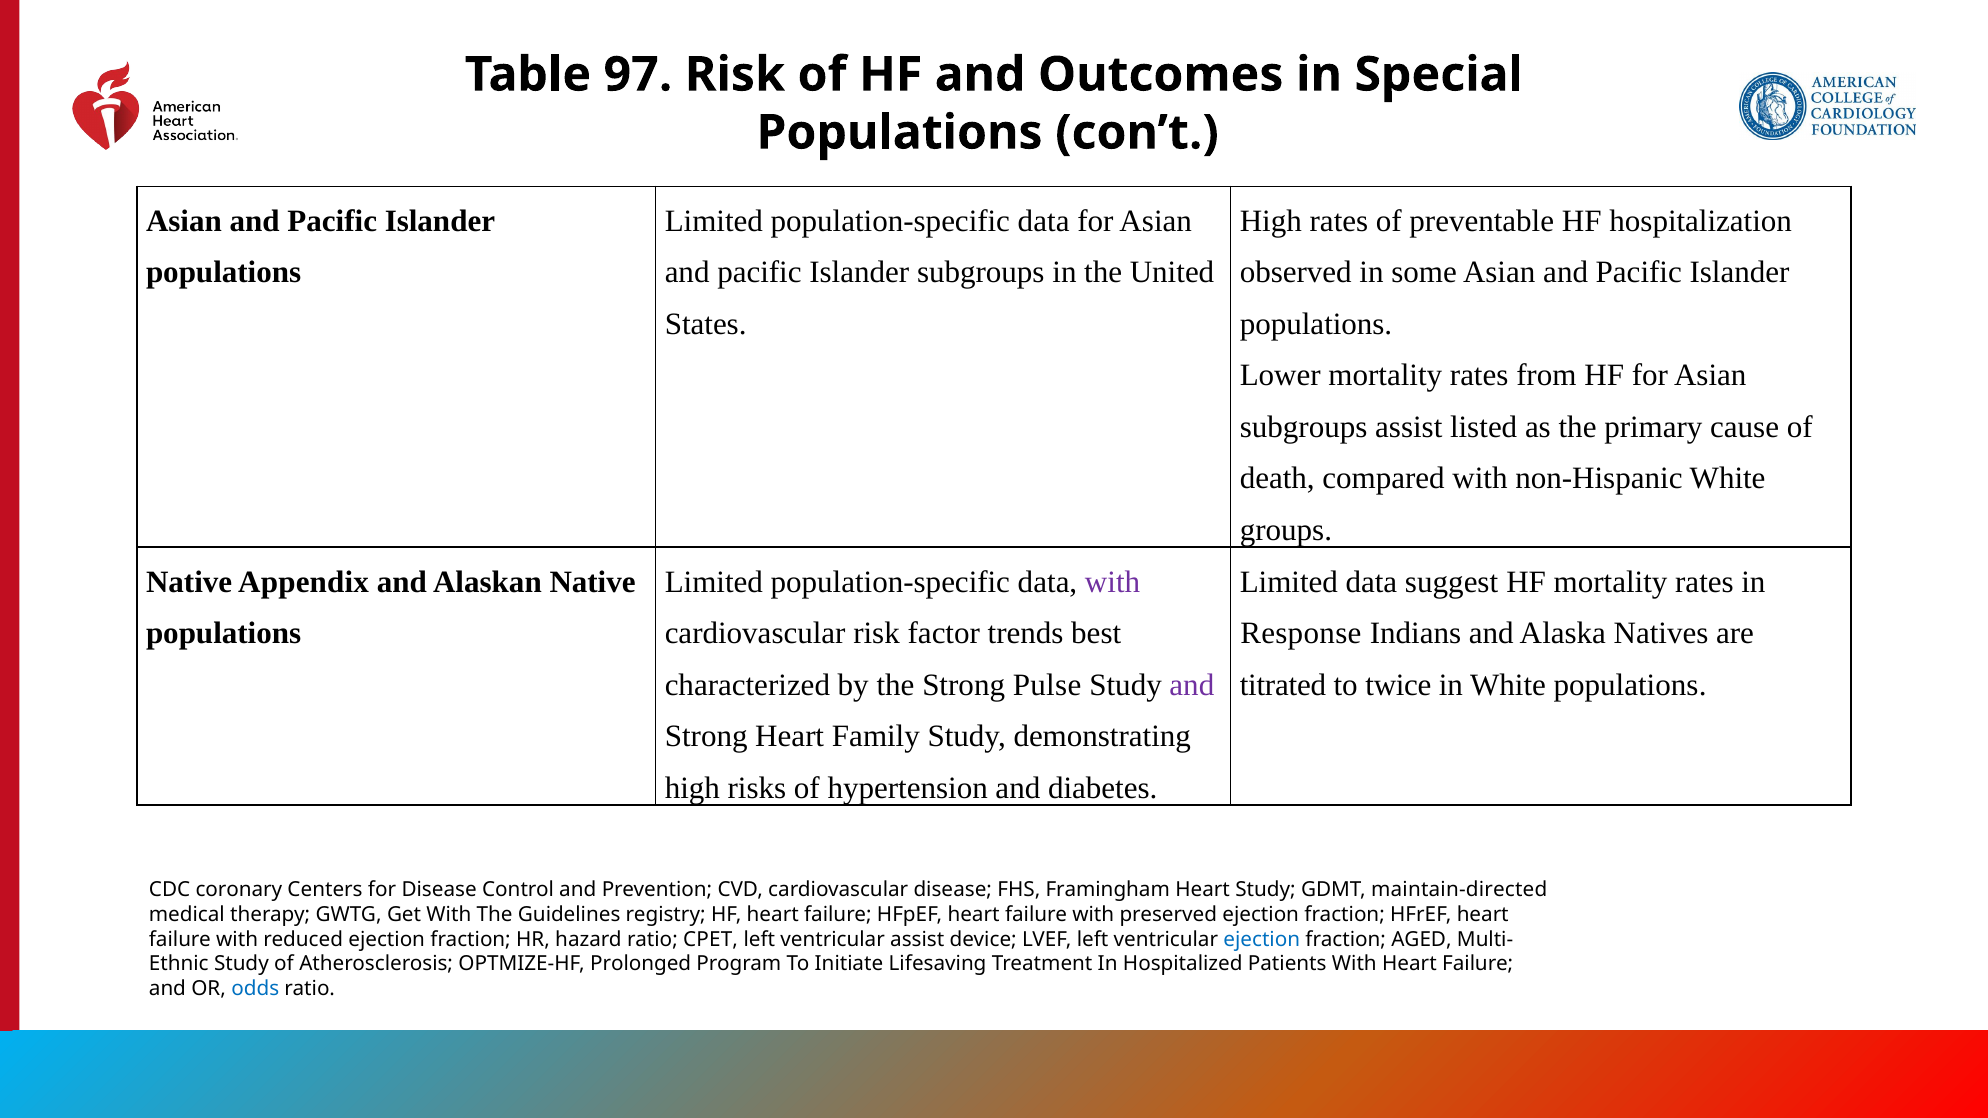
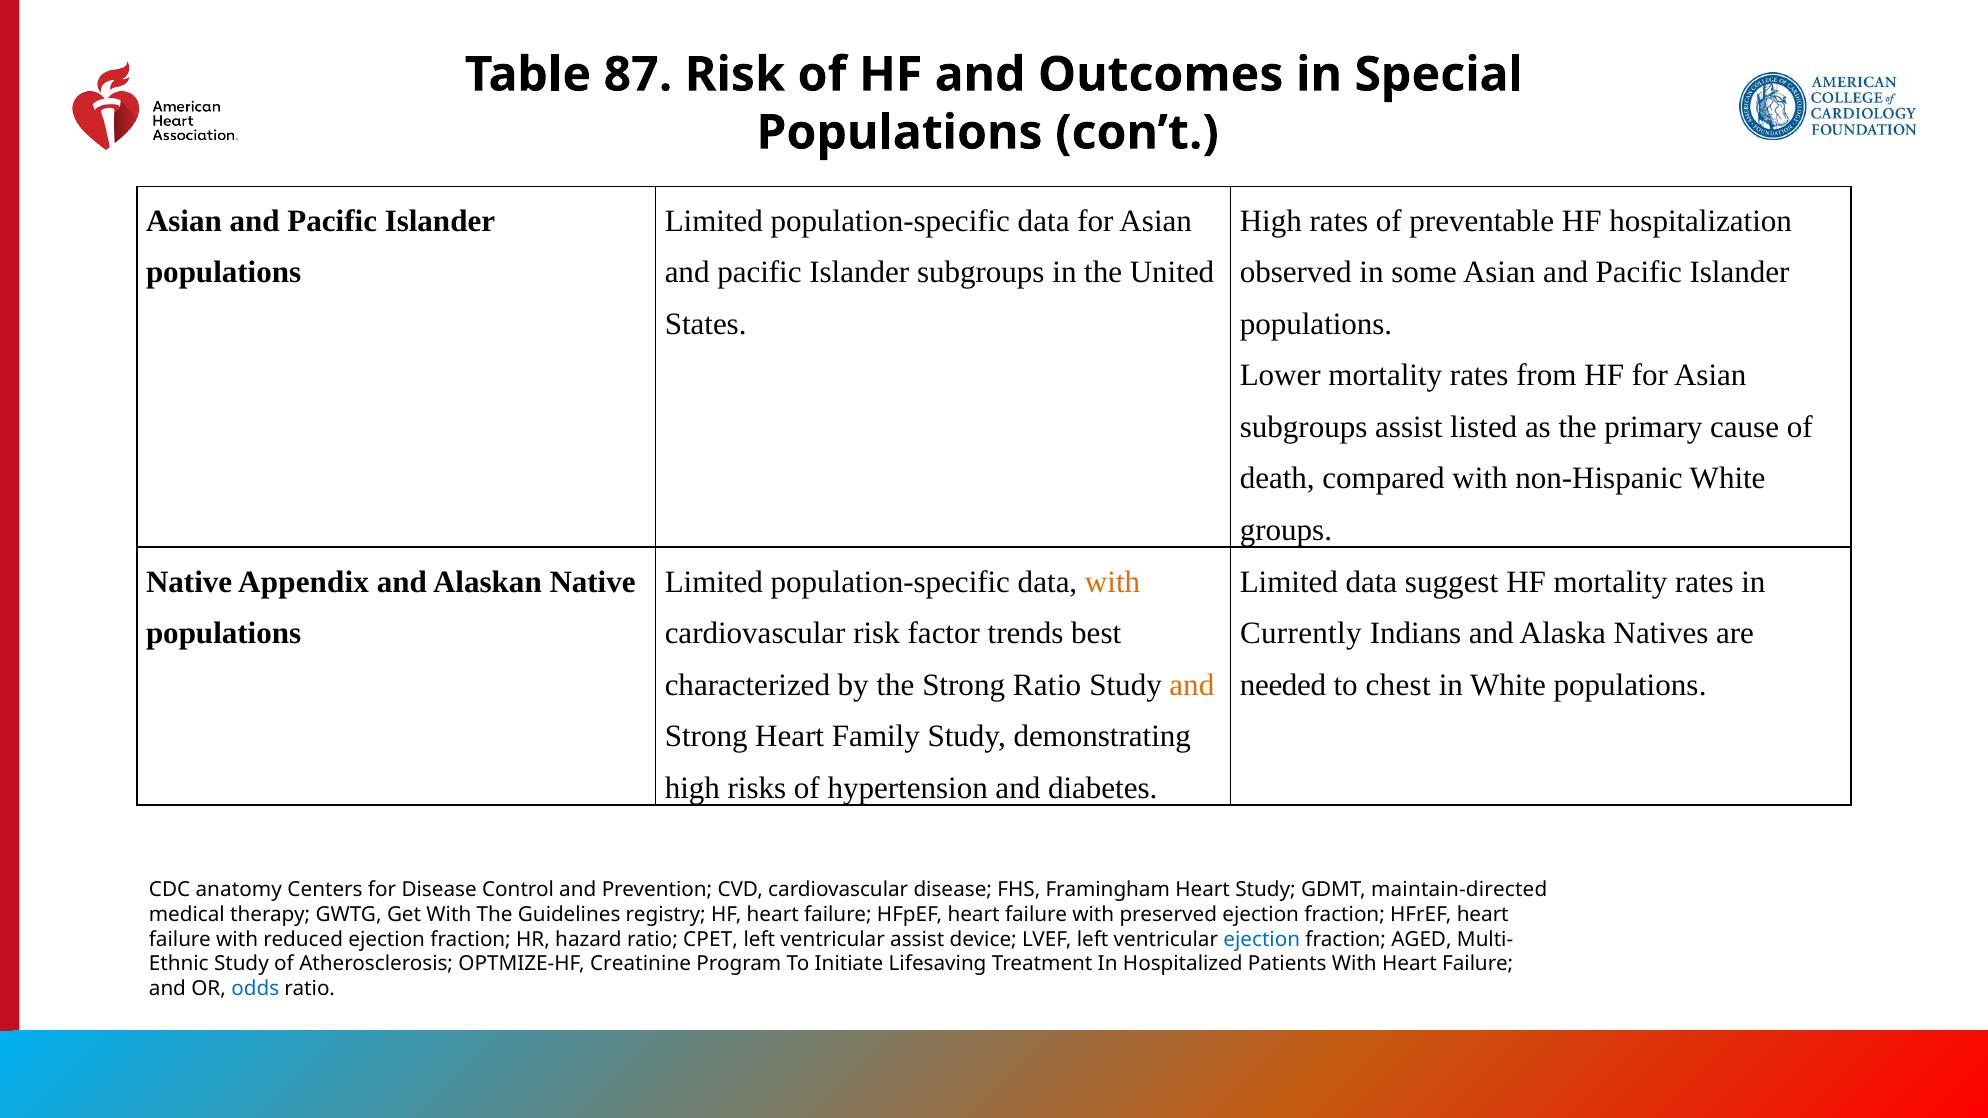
97: 97 -> 87
with at (1113, 582) colour: purple -> orange
Response: Response -> Currently
Strong Pulse: Pulse -> Ratio
and at (1192, 685) colour: purple -> orange
titrated: titrated -> needed
twice: twice -> chest
coronary: coronary -> anatomy
Prolonged: Prolonged -> Creatinine
